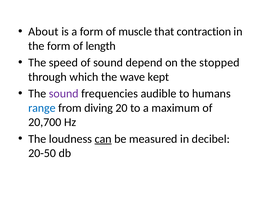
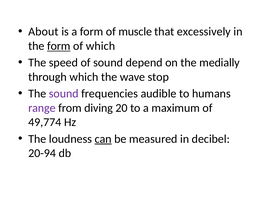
contraction: contraction -> excessively
form at (59, 46) underline: none -> present
of length: length -> which
stopped: stopped -> medially
kept: kept -> stop
range colour: blue -> purple
20,700: 20,700 -> 49,774
20-50: 20-50 -> 20-94
